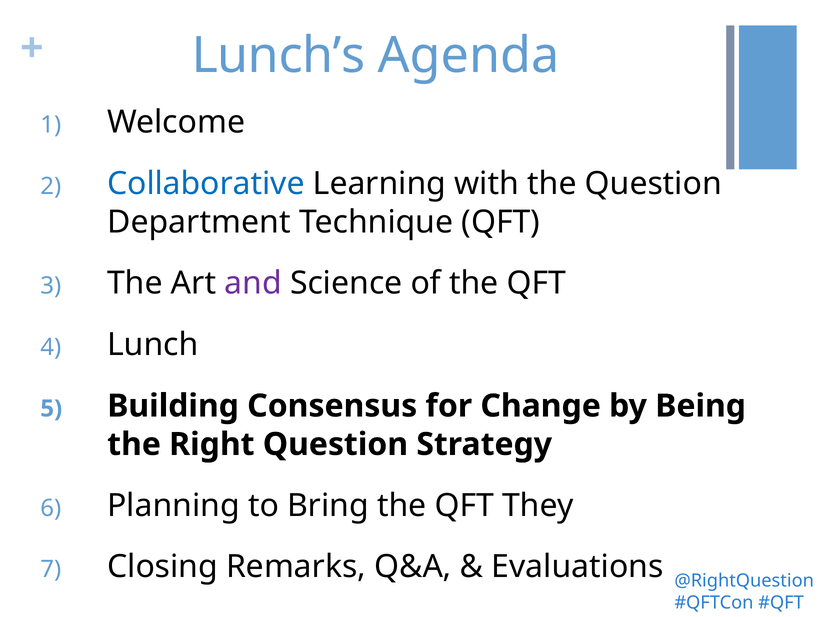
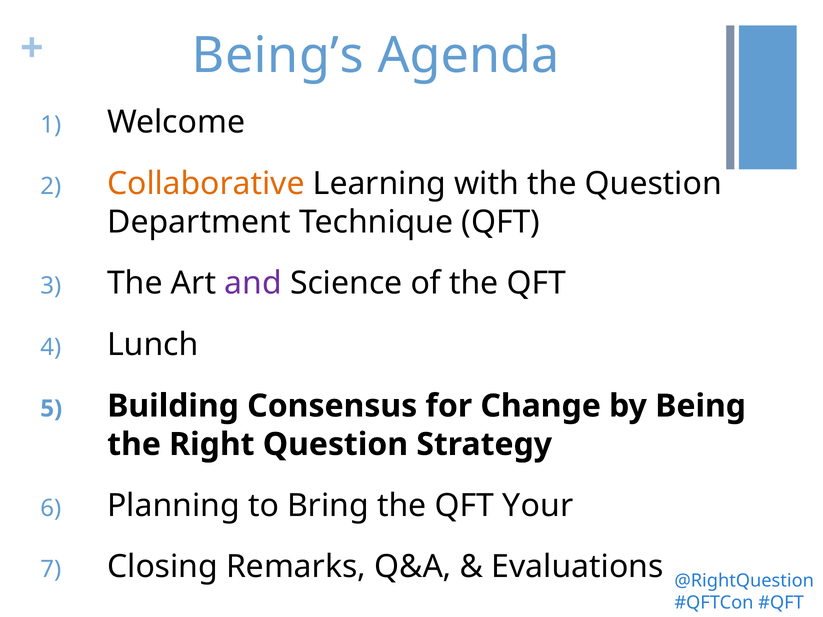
Lunch’s: Lunch’s -> Being’s
Collaborative colour: blue -> orange
They: They -> Your
